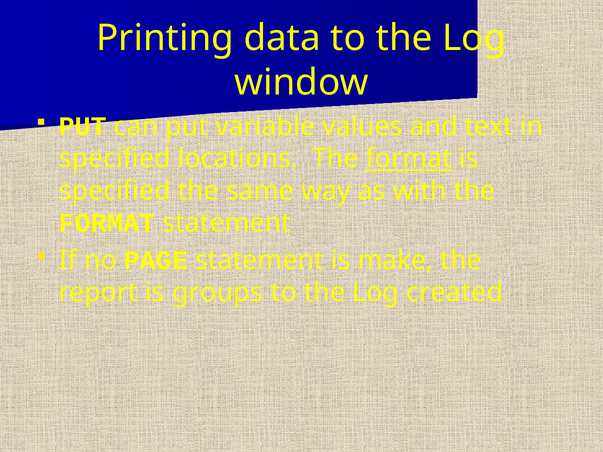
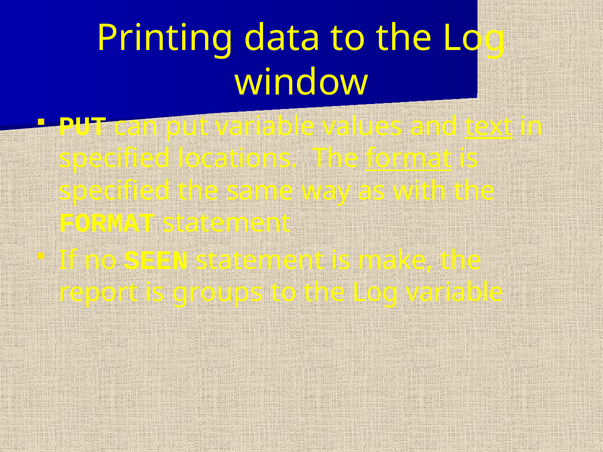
text underline: none -> present
PAGE: PAGE -> SEEN
Log created: created -> variable
